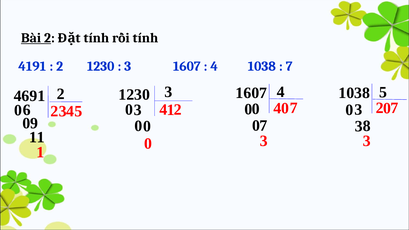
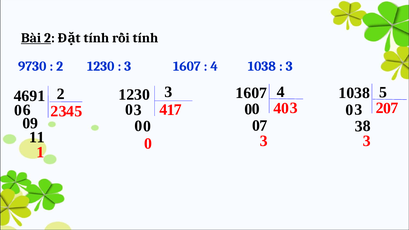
4191: 4191 -> 9730
7 at (289, 66): 7 -> 3
4 7: 7 -> 3
3 4 2: 2 -> 7
